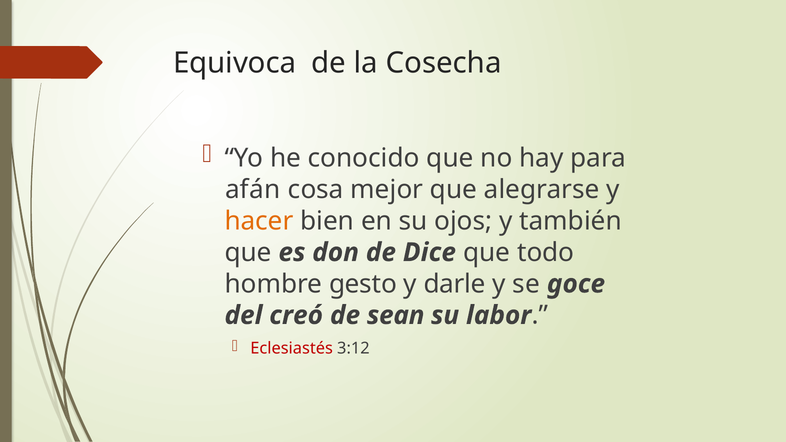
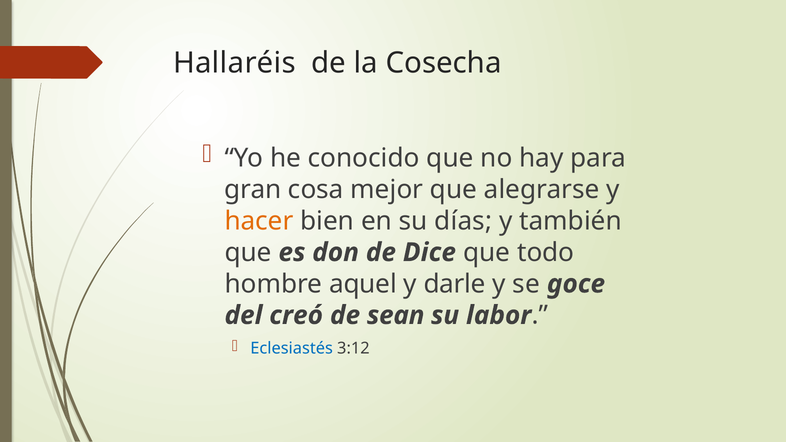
Equivoca: Equivoca -> Hallaréis
afán: afán -> gran
ojos: ojos -> días
gesto: gesto -> aquel
Eclesiastés colour: red -> blue
